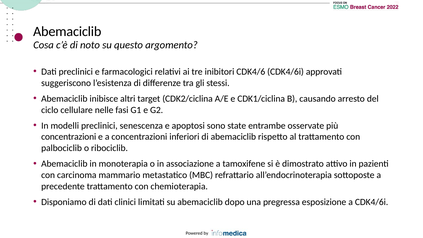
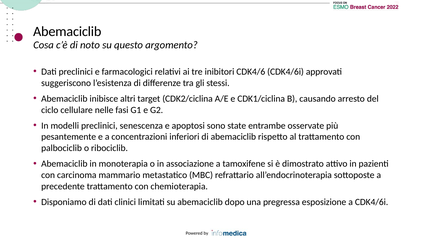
concentrazioni at (69, 137): concentrazioni -> pesantemente
